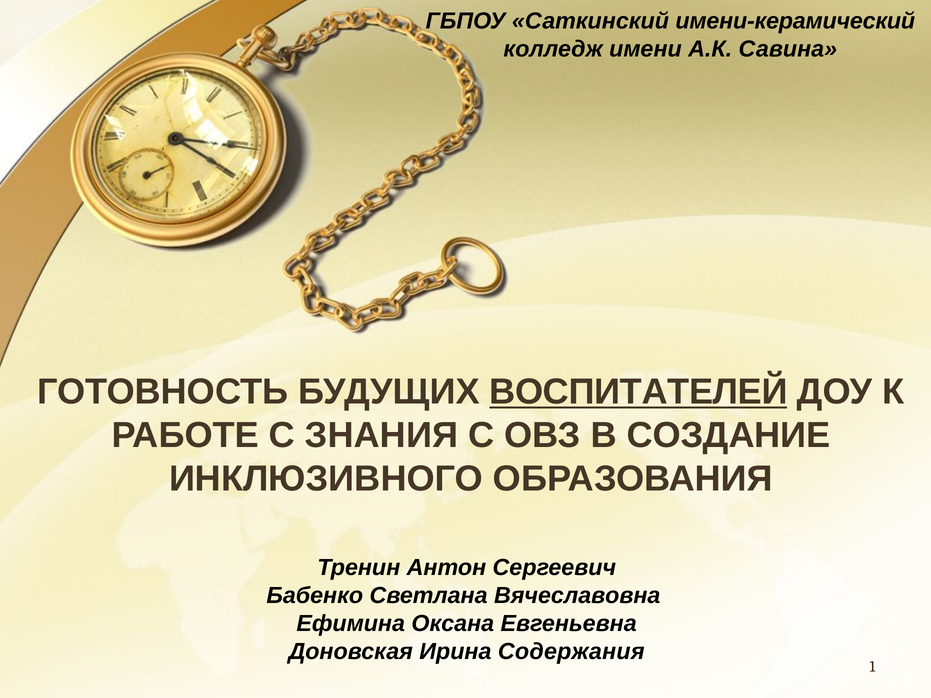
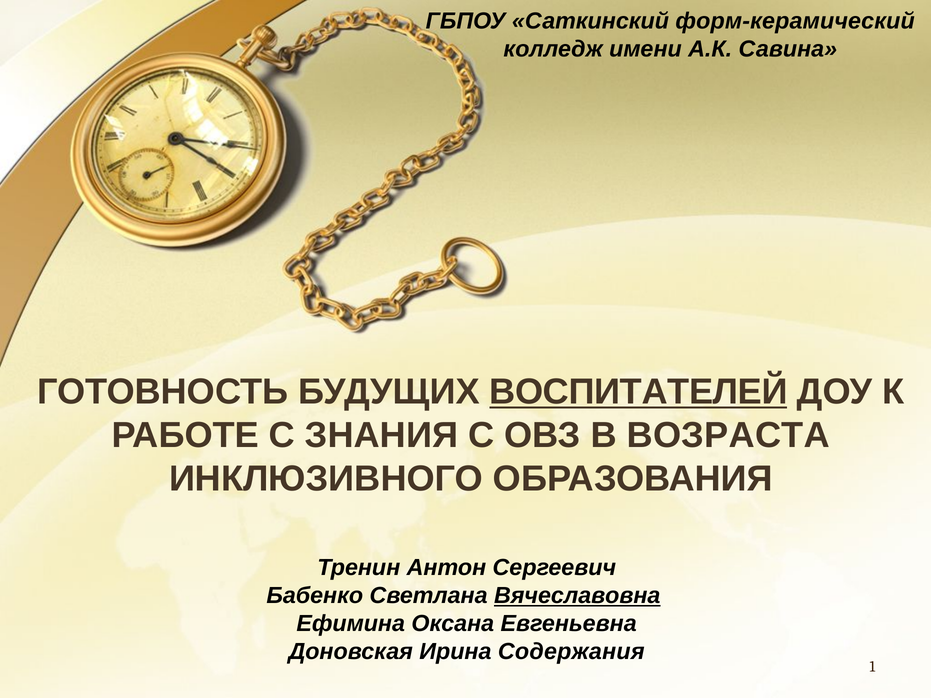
имени-керамический: имени-керамический -> форм-керамический
СОЗДАНИЕ: СОЗДАНИЕ -> ВОЗРАСТА
Вячеславовна underline: none -> present
